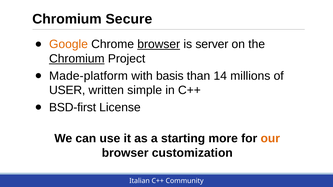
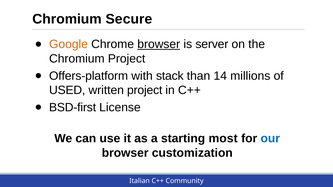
Chromium at (77, 59) underline: present -> none
Made-platform: Made-platform -> Offers-platform
basis: basis -> stack
USER: USER -> USED
written simple: simple -> project
more: more -> most
our colour: orange -> blue
